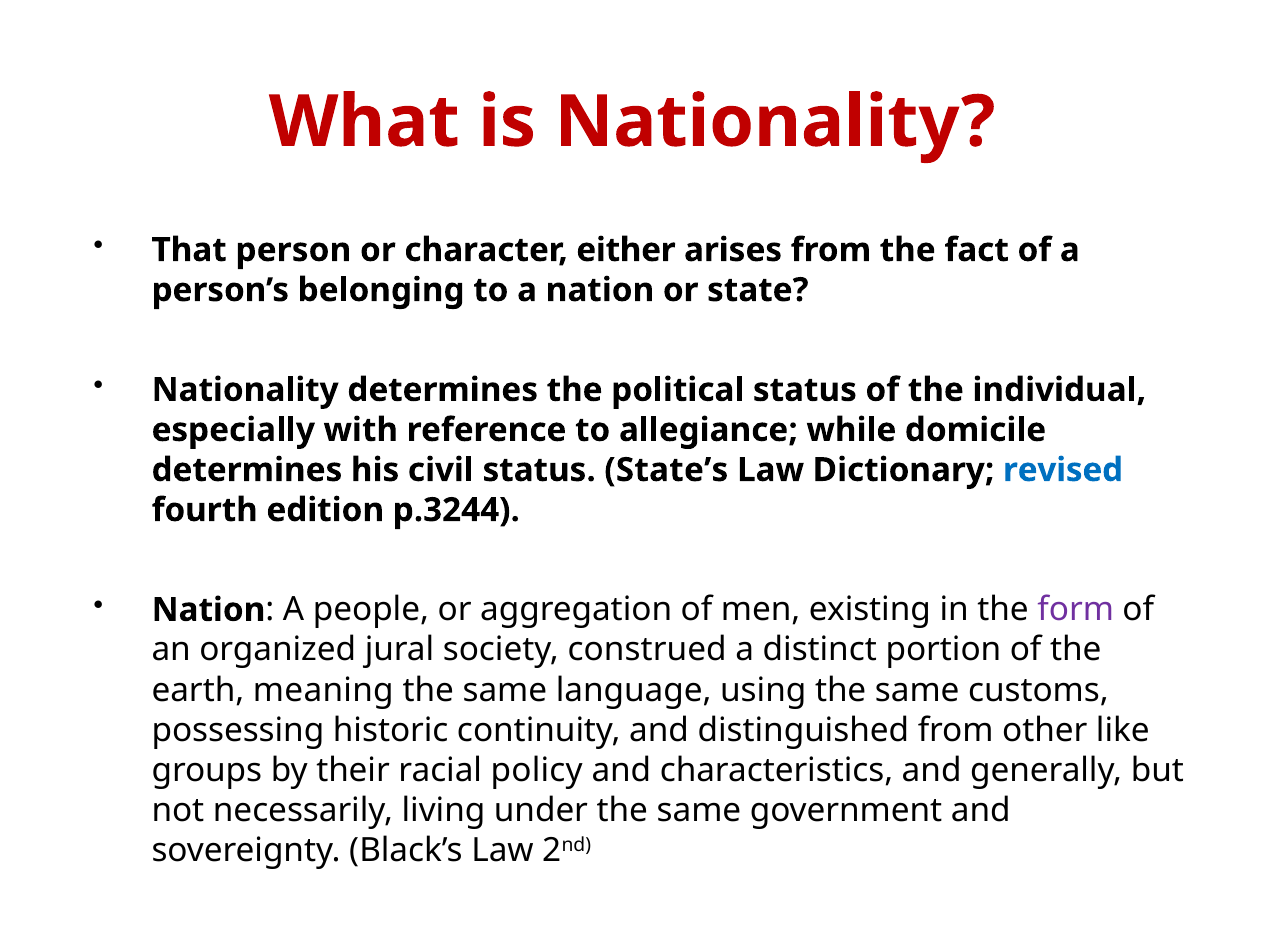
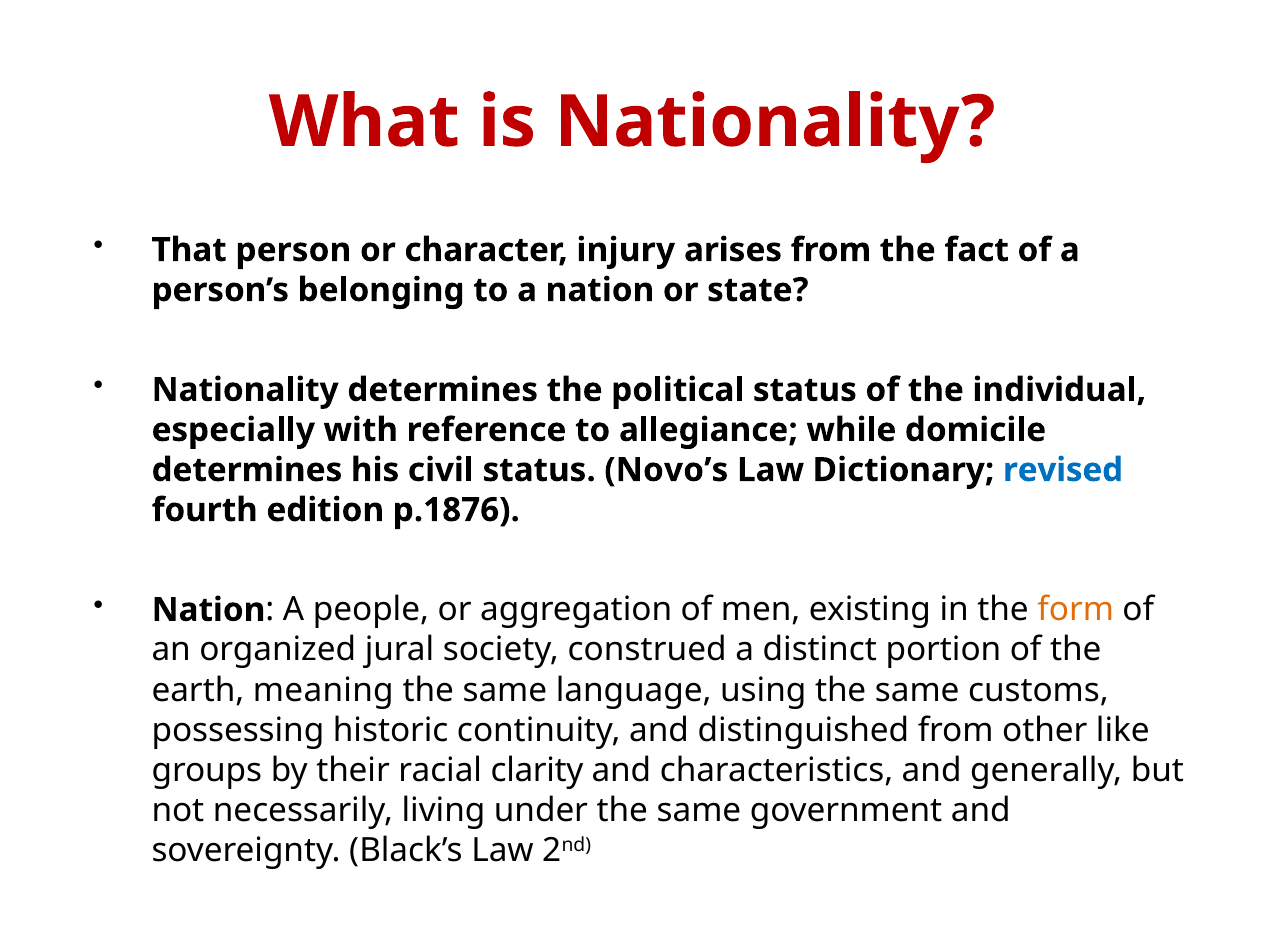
either: either -> injury
State’s: State’s -> Novo’s
p.3244: p.3244 -> p.1876
form colour: purple -> orange
policy: policy -> clarity
